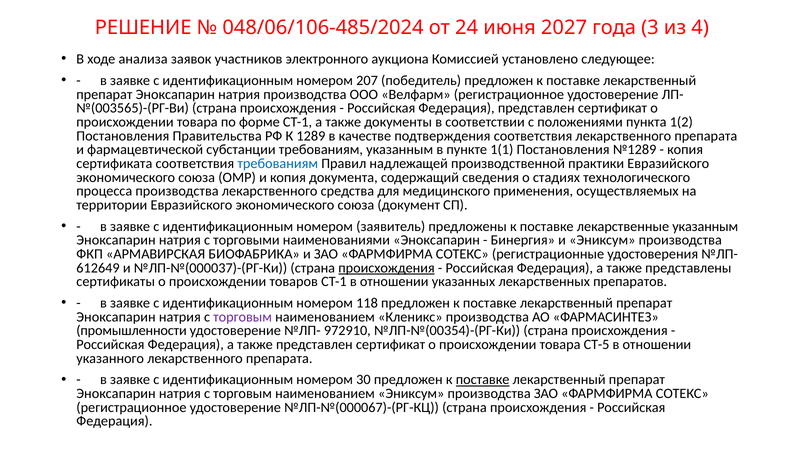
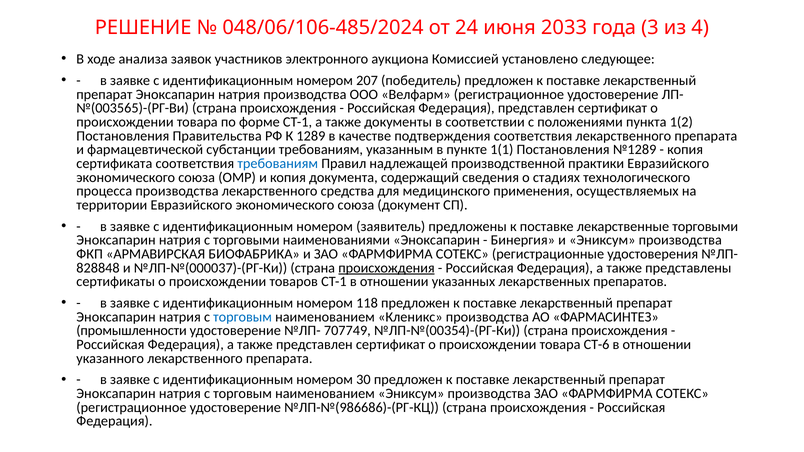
2027: 2027 -> 2033
лекарственные указанным: указанным -> торговыми
612649: 612649 -> 828848
торговым at (243, 317) colour: purple -> blue
972910: 972910 -> 707749
СТ-5: СТ-5 -> СТ-6
поставке at (483, 380) underline: present -> none
№ЛП-№(000067)-(РГ-КЦ: №ЛП-№(000067)-(РГ-КЦ -> №ЛП-№(986686)-(РГ-КЦ
